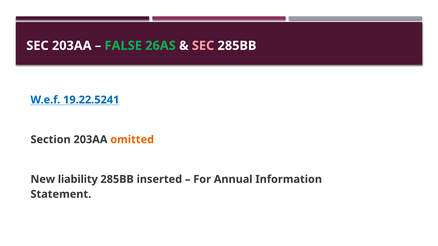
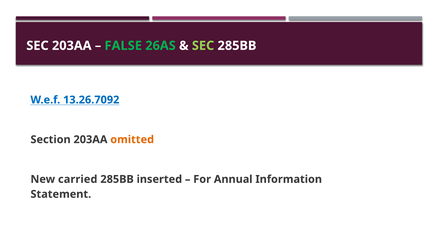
SEC at (203, 46) colour: pink -> light green
19.22.5241: 19.22.5241 -> 13.26.7092
liability: liability -> carried
